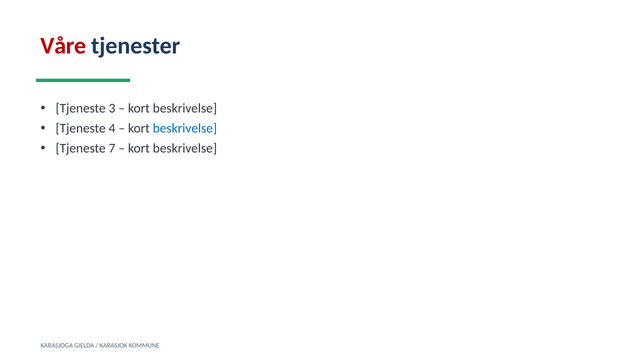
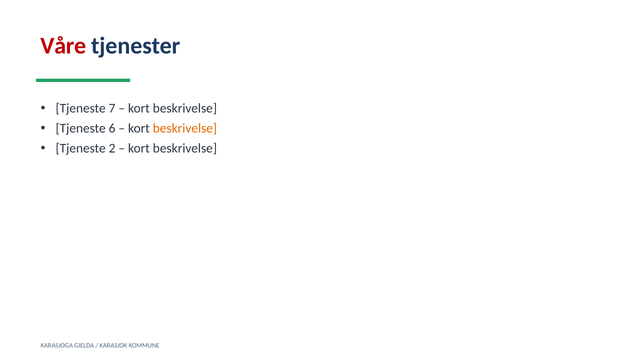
3: 3 -> 7
4: 4 -> 6
beskrivelse at (185, 128) colour: blue -> orange
7: 7 -> 2
